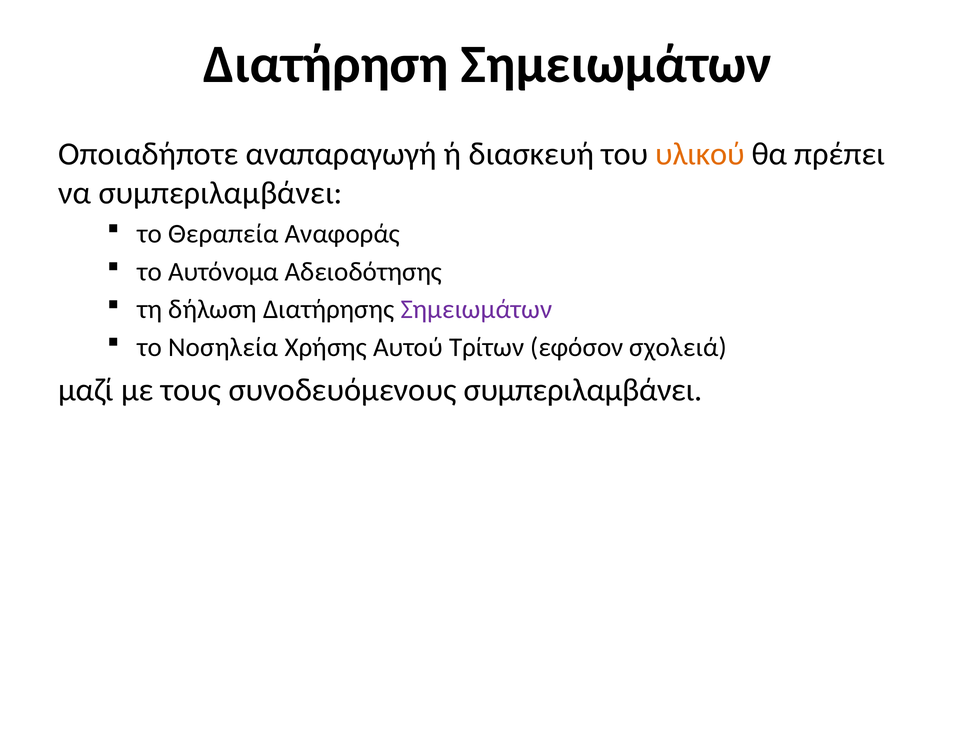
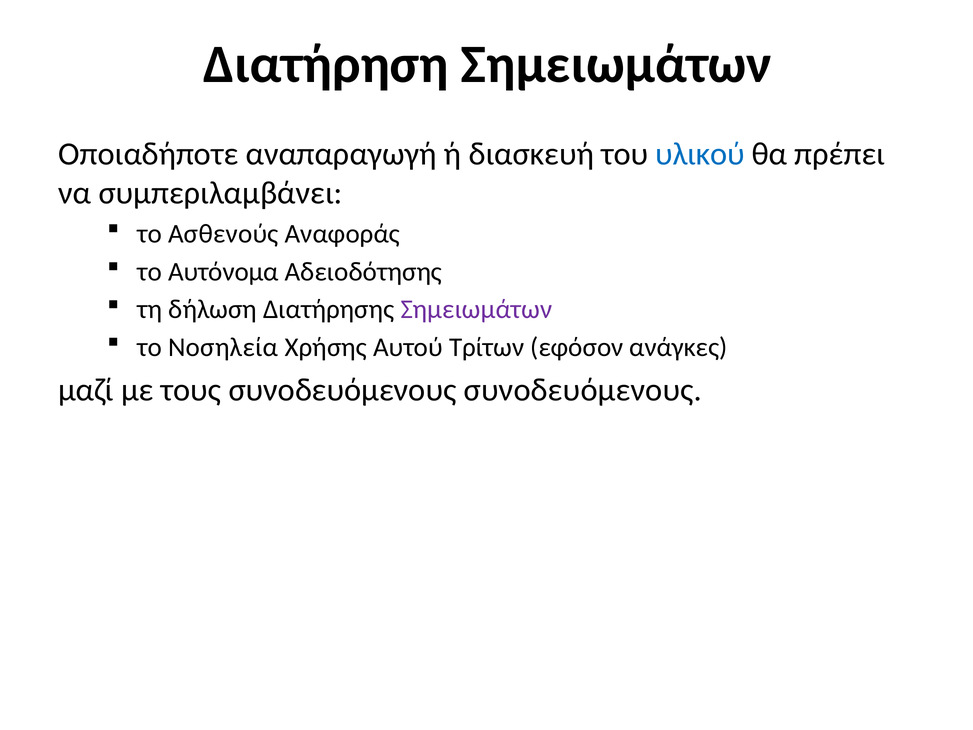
υλικού colour: orange -> blue
Θεραπεία: Θεραπεία -> Ασθενούς
σχολειά: σχολειά -> ανάγκες
συνοδευόμενους συμπεριλαμβάνει: συμπεριλαμβάνει -> συνοδευόμενους
